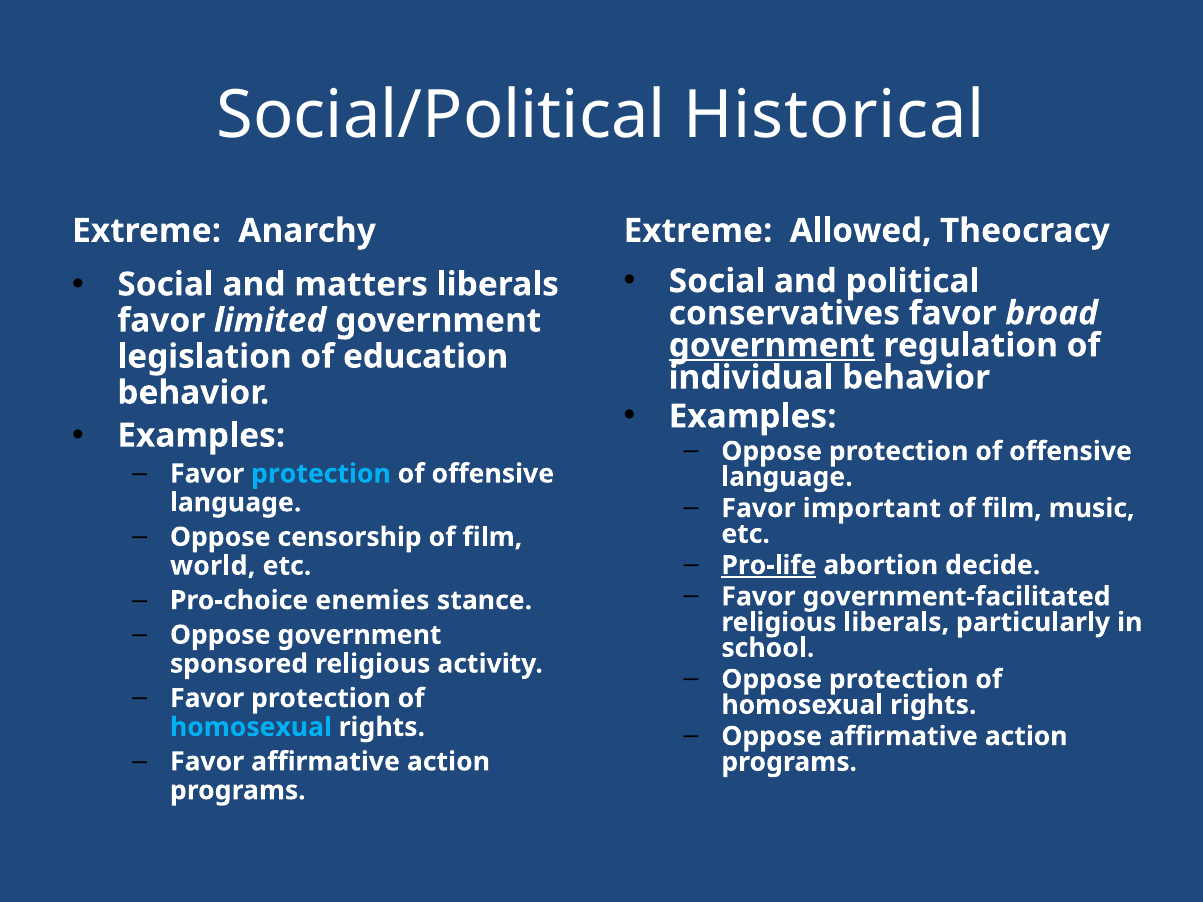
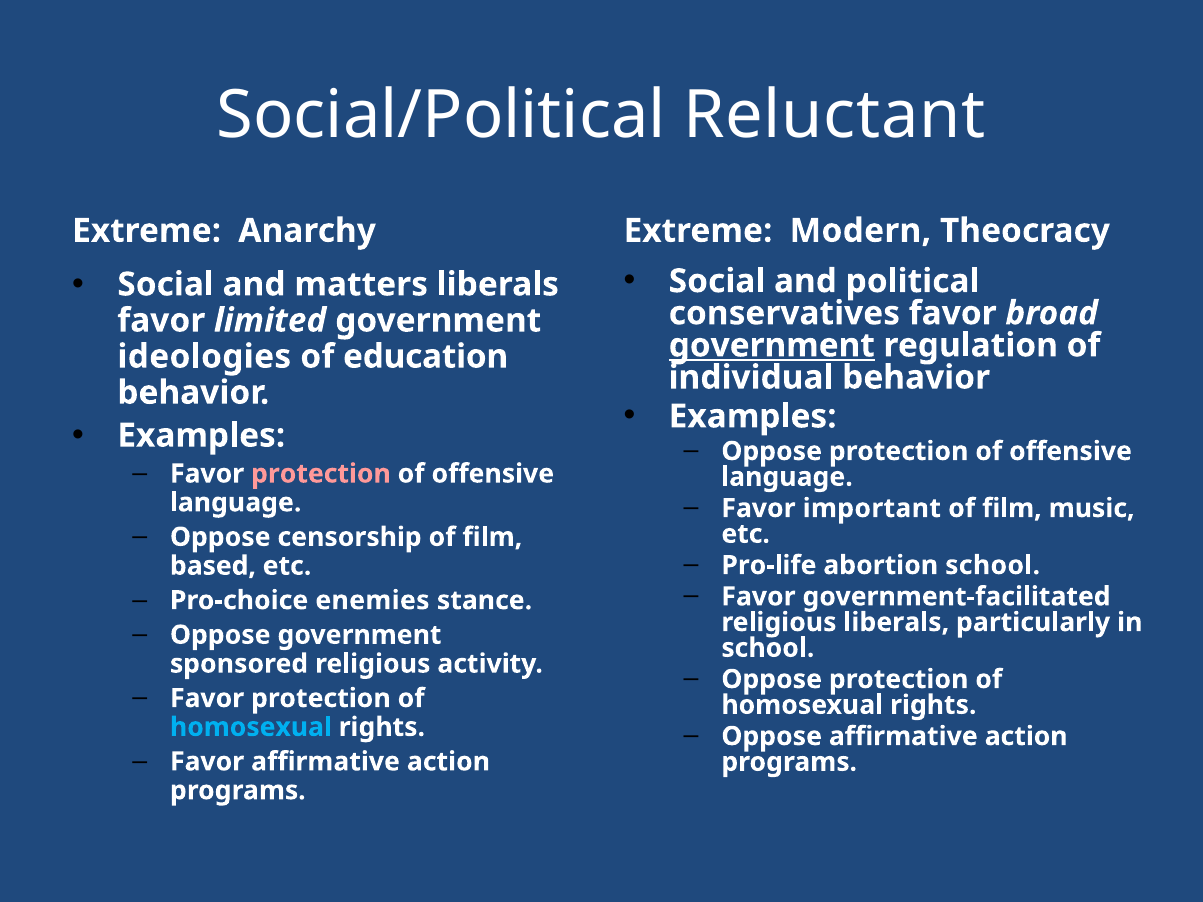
Historical: Historical -> Reluctant
Allowed: Allowed -> Modern
legislation: legislation -> ideologies
protection at (321, 474) colour: light blue -> pink
Pro-life underline: present -> none
abortion decide: decide -> school
world: world -> based
